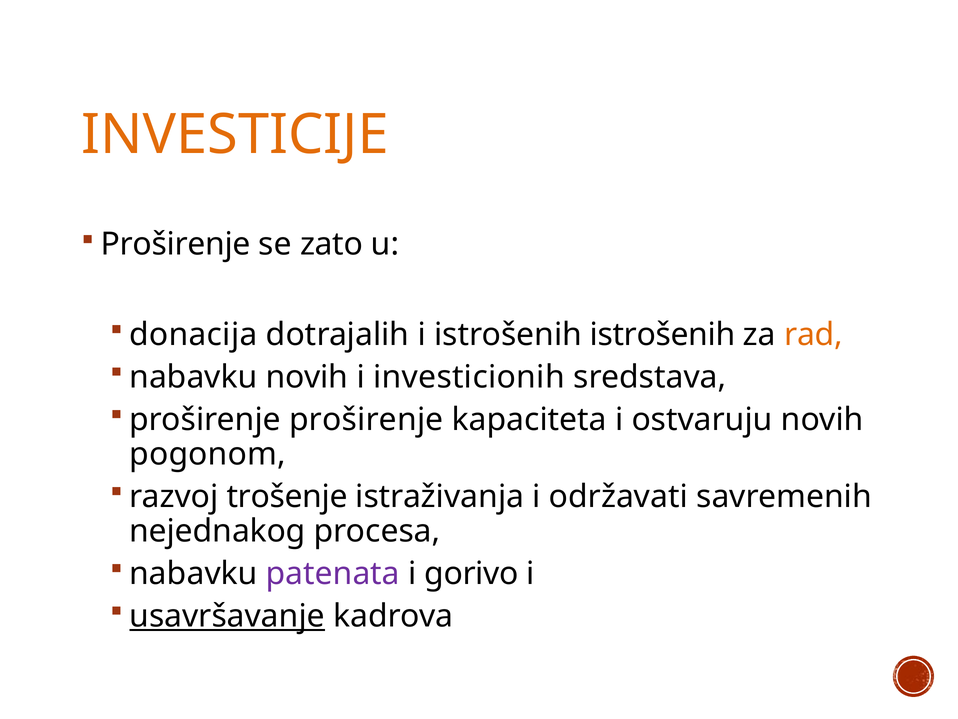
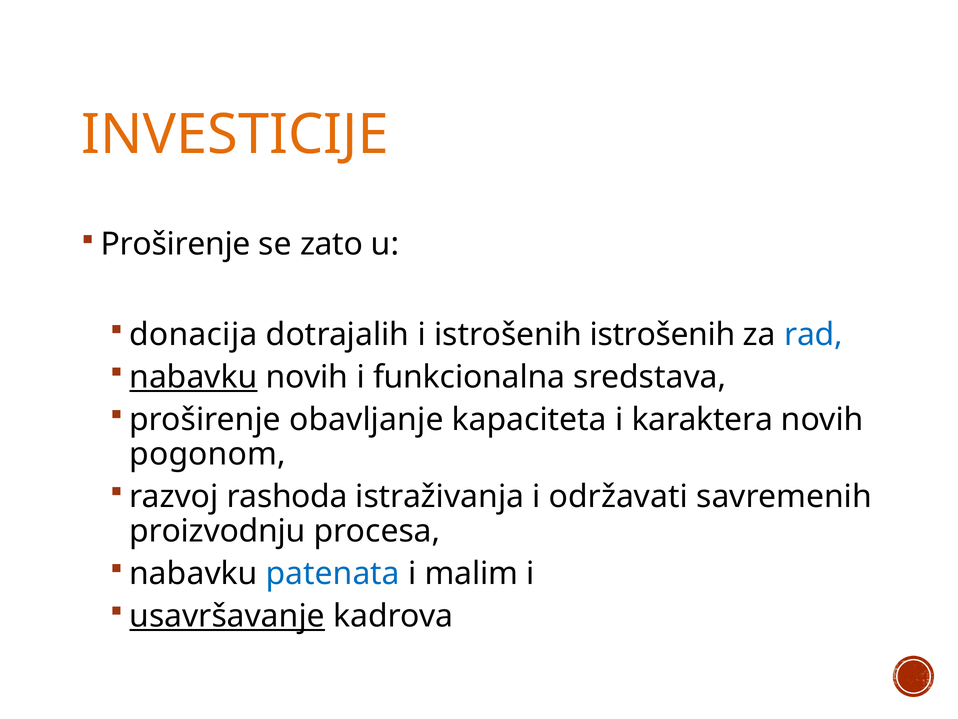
rad colour: orange -> blue
nabavku at (193, 377) underline: none -> present
investicionih: investicionih -> funkcionalna
proširenje proširenje: proširenje -> obavljanje
ostvaruju: ostvaruju -> karaktera
trošenje: trošenje -> rashoda
nejednakog: nejednakog -> proizvodnju
patenata colour: purple -> blue
gorivo: gorivo -> malim
